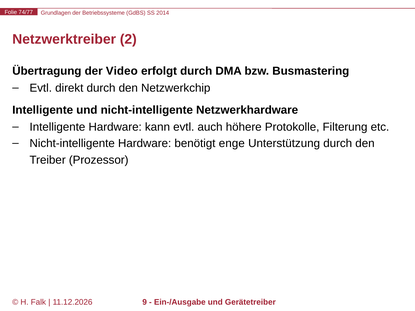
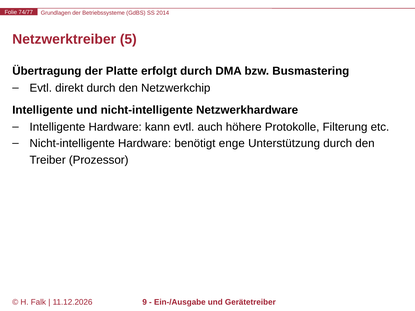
2: 2 -> 5
Video: Video -> Platte
